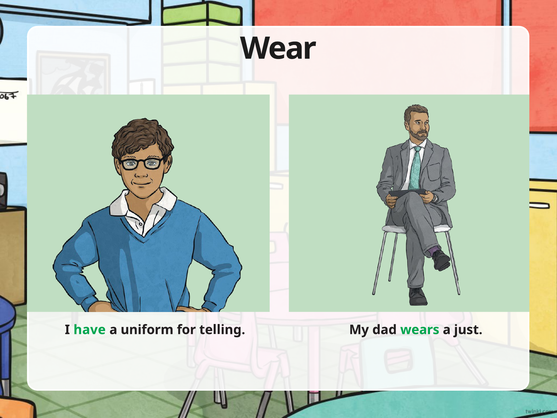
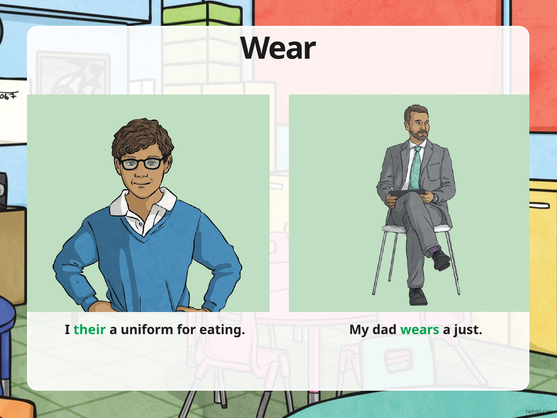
have: have -> their
telling: telling -> eating
